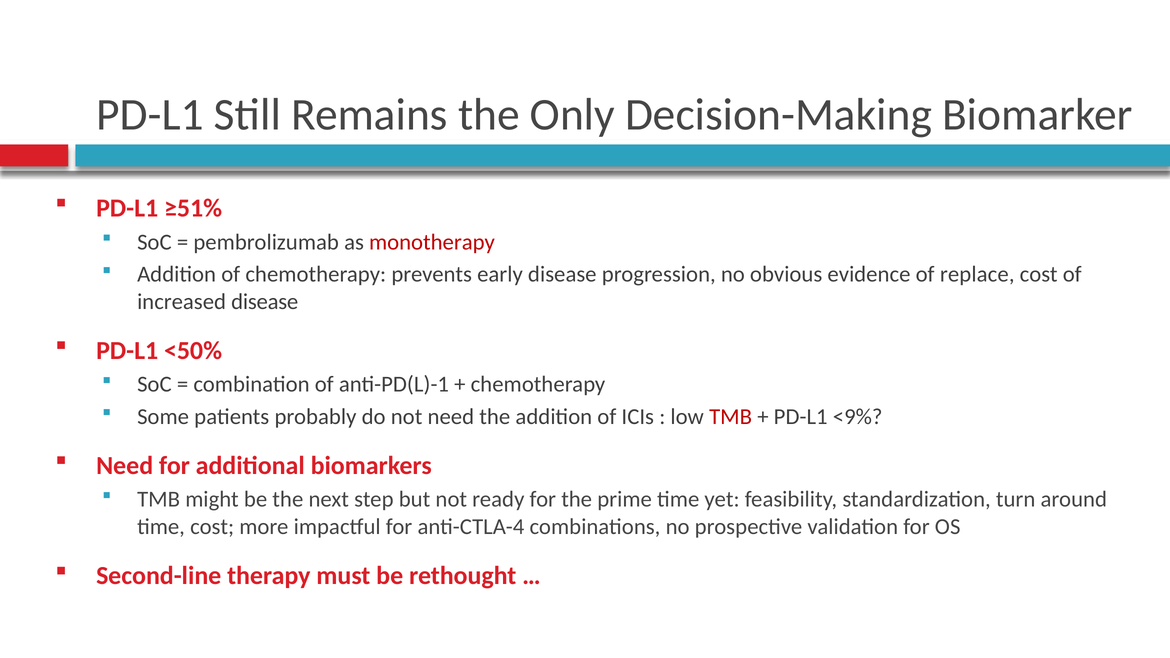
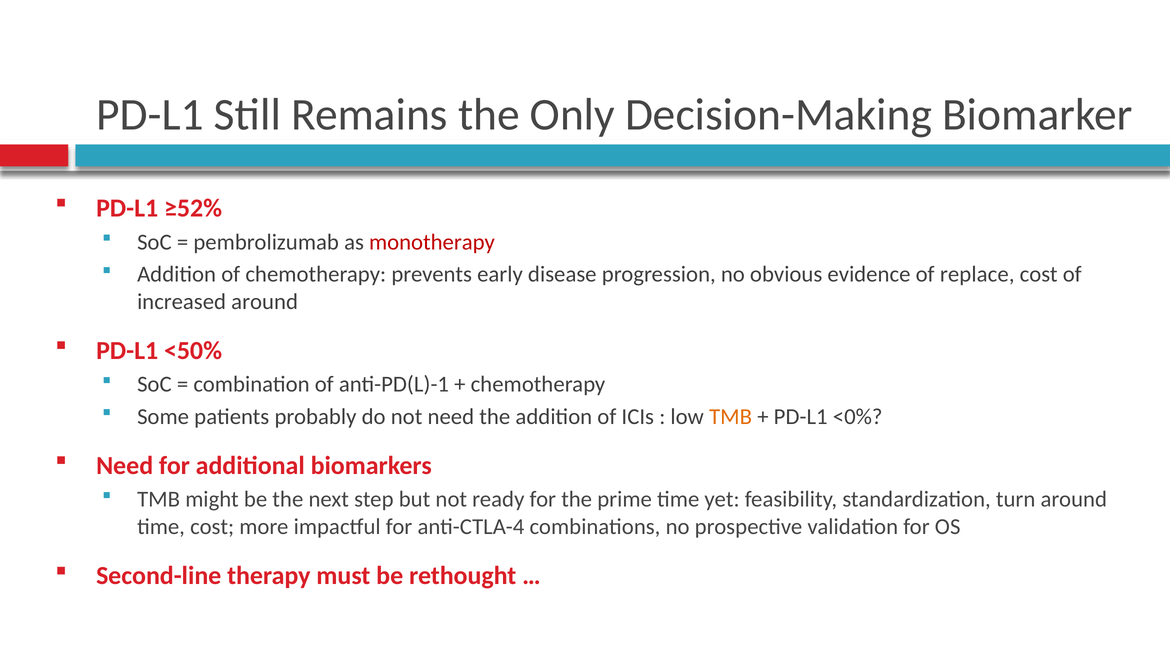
≥51%: ≥51% -> ≥52%
increased disease: disease -> around
TMB at (731, 417) colour: red -> orange
<9%: <9% -> <0%
